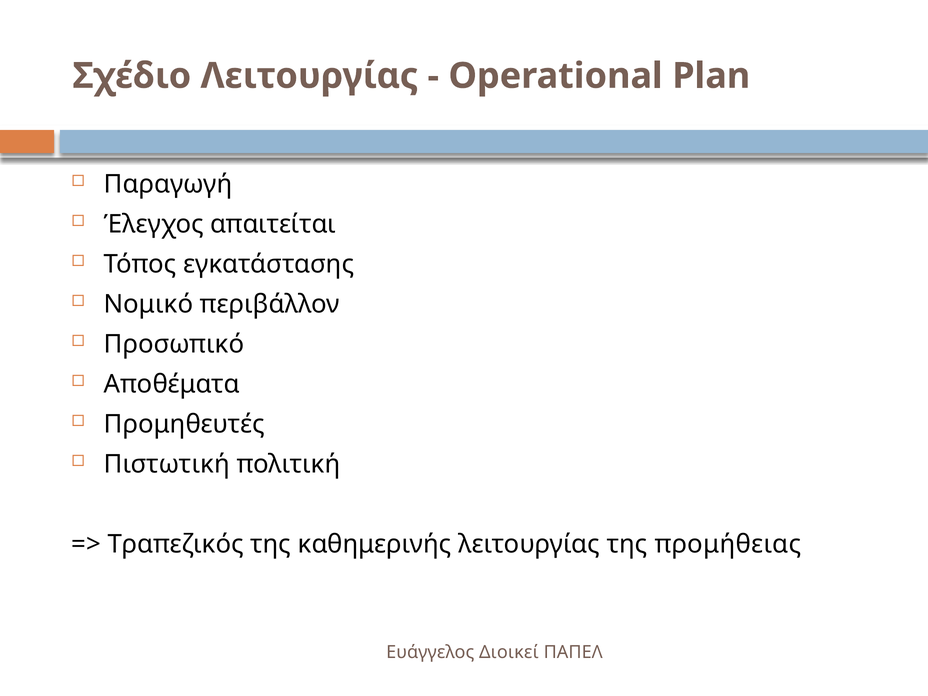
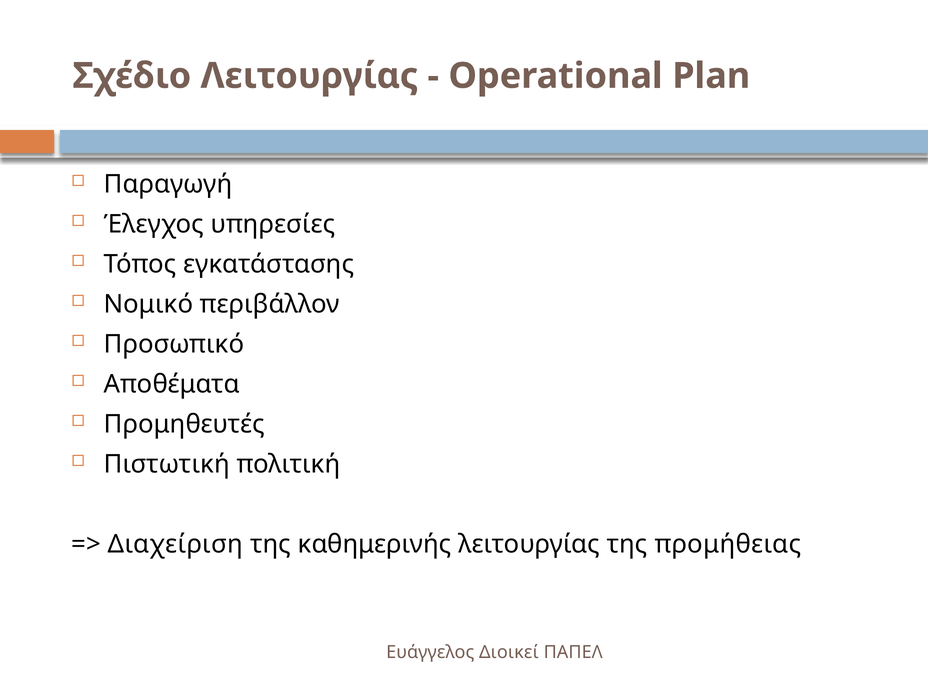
απαιτείται: απαιτείται -> υπηρεσίες
Τραπεζικός: Τραπεζικός -> Διαχείριση
